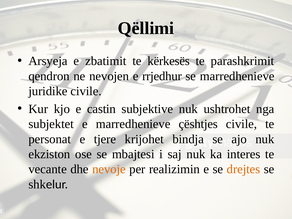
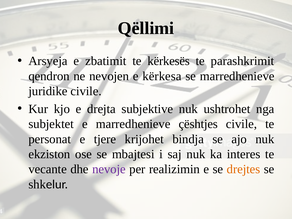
rrjedhur: rrjedhur -> kërkesa
castin: castin -> drejta
nevoje colour: orange -> purple
